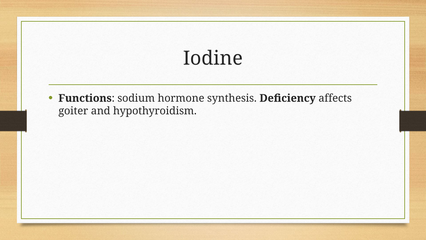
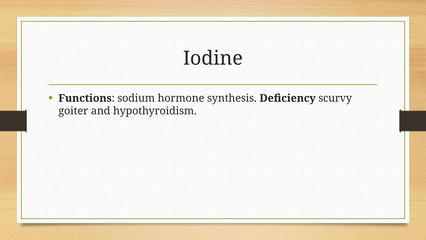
affects: affects -> scurvy
